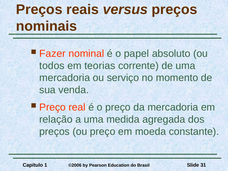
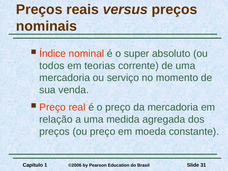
Fazer: Fazer -> Índice
papel: papel -> super
